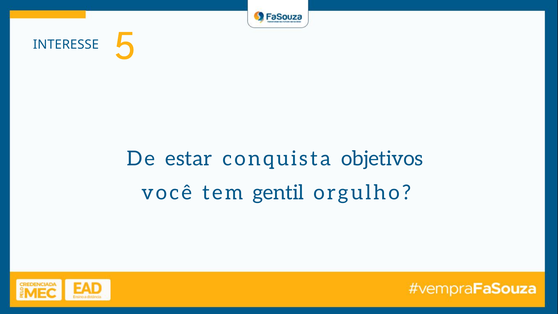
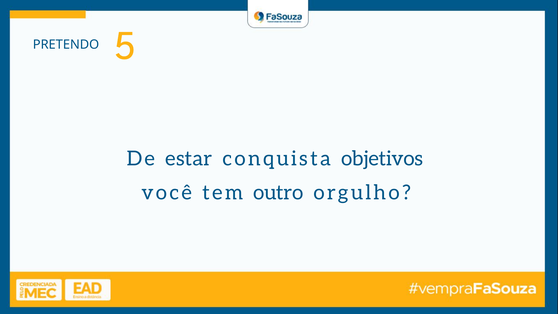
INTERESSE: INTERESSE -> PRETENDO
gentil: gentil -> outro
